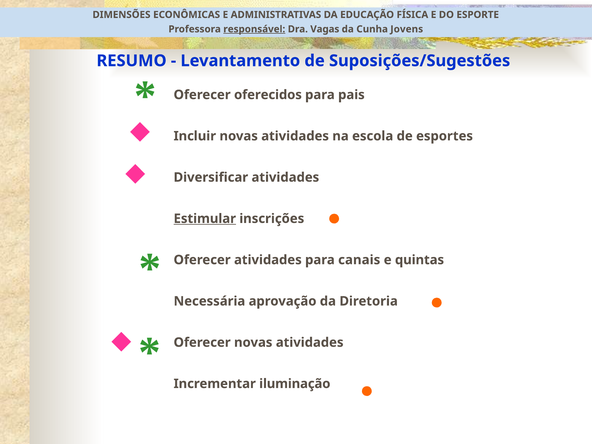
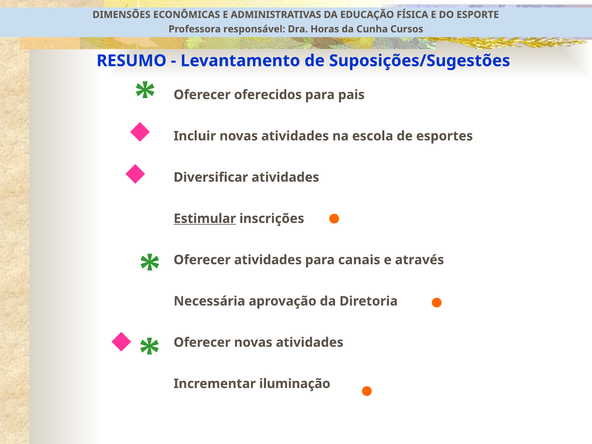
responsável underline: present -> none
Vagas: Vagas -> Horas
Jovens: Jovens -> Cursos
quintas: quintas -> através
